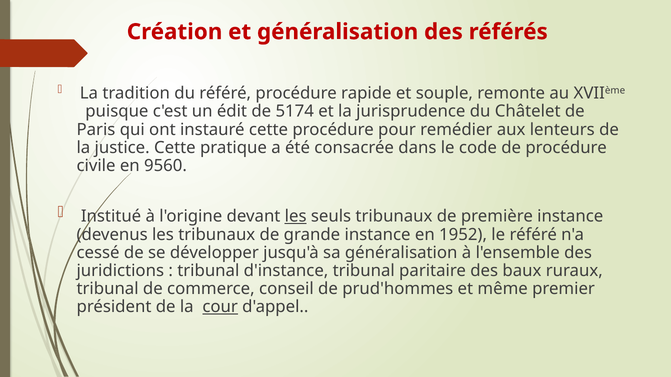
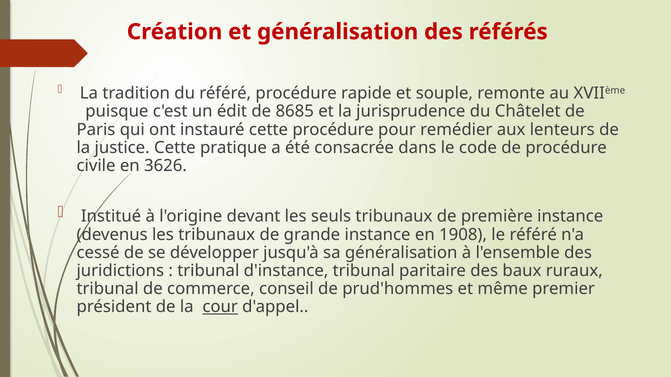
5174: 5174 -> 8685
9560: 9560 -> 3626
les at (296, 217) underline: present -> none
1952: 1952 -> 1908
